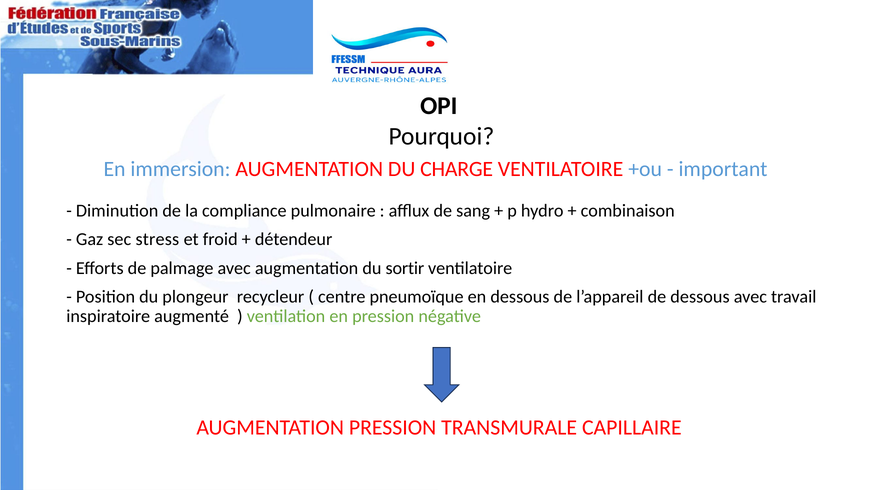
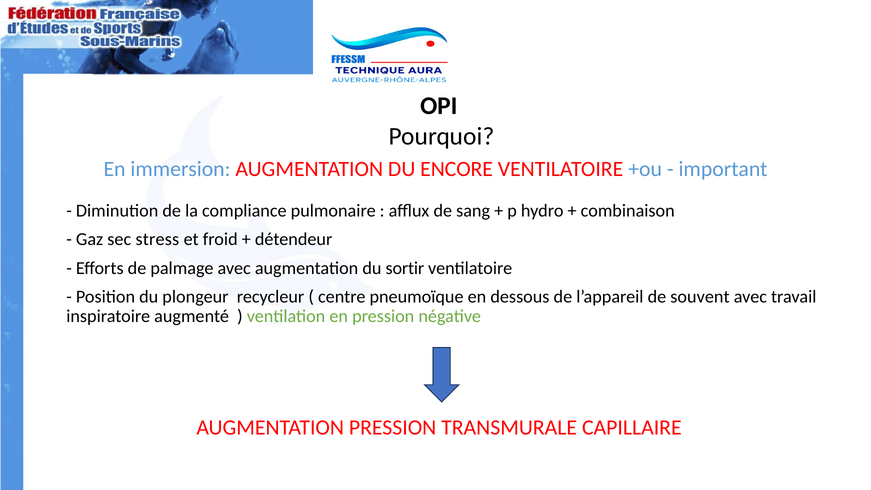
CHARGE: CHARGE -> ENCORE
de dessous: dessous -> souvent
